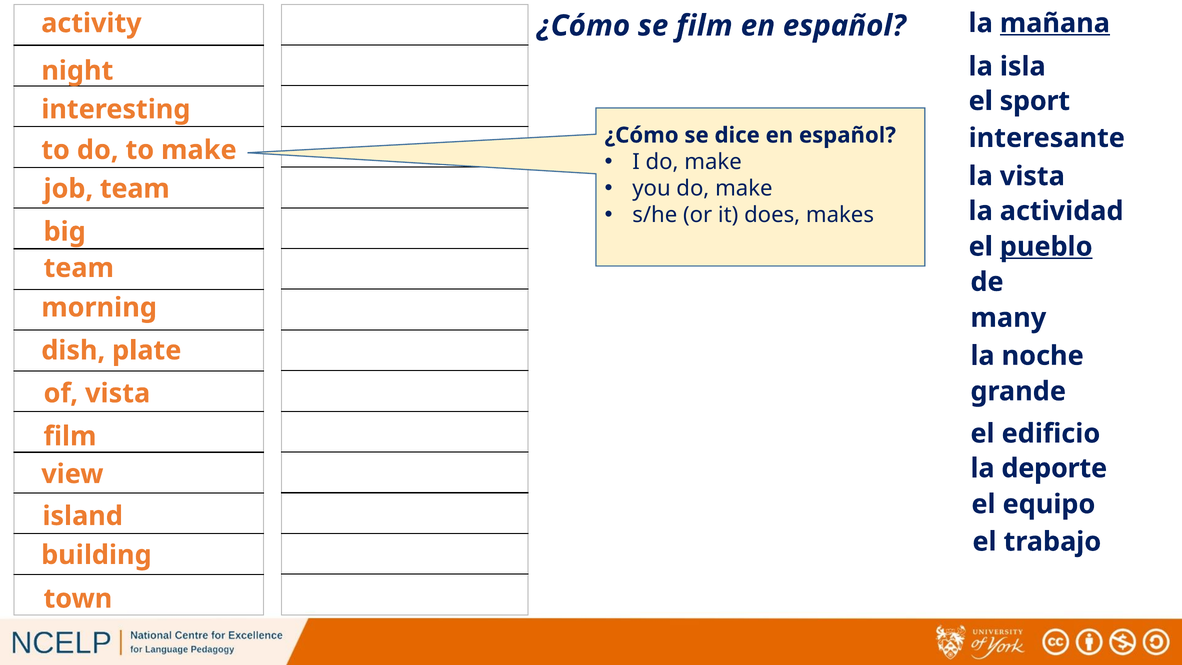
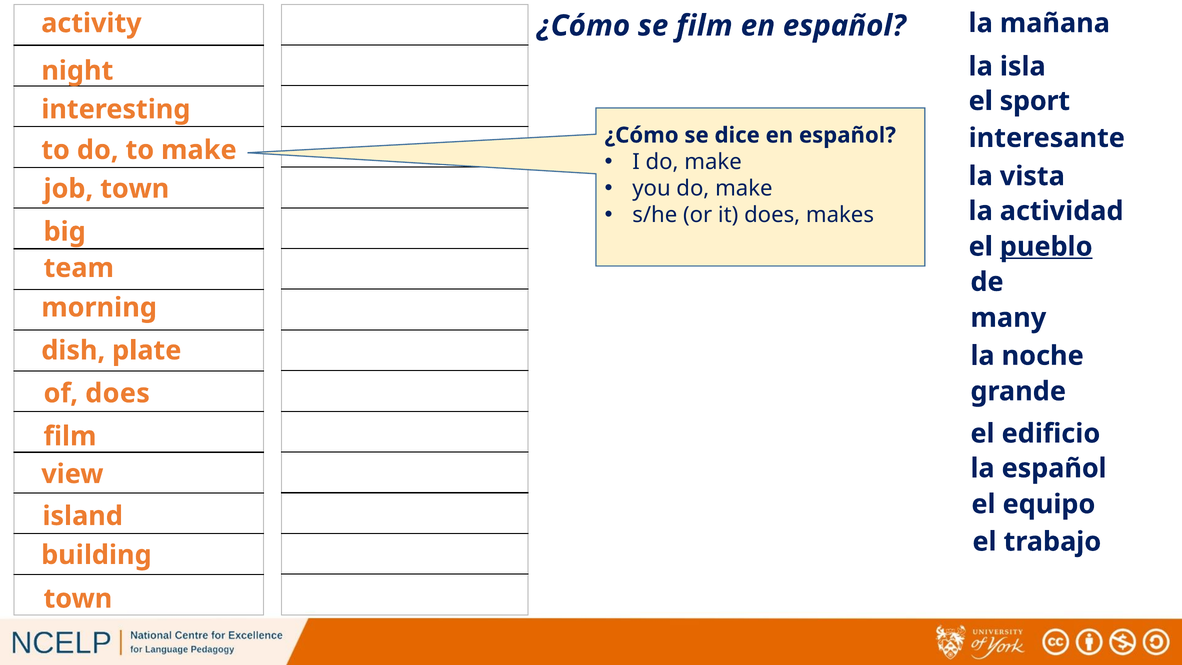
mañana underline: present -> none
job team: team -> town
of vista: vista -> does
la deporte: deporte -> español
